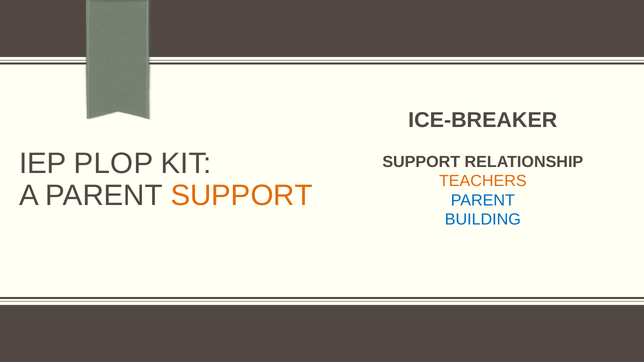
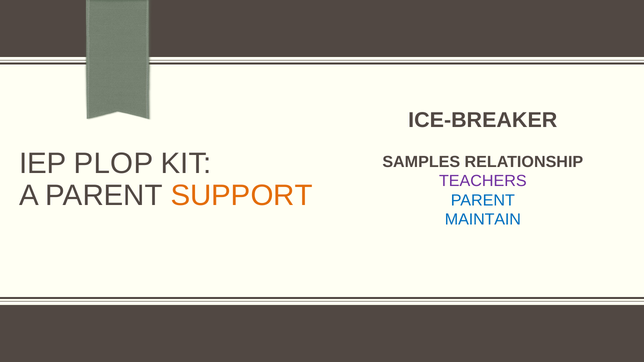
SUPPORT at (421, 162): SUPPORT -> SAMPLES
TEACHERS colour: orange -> purple
BUILDING: BUILDING -> MAINTAIN
